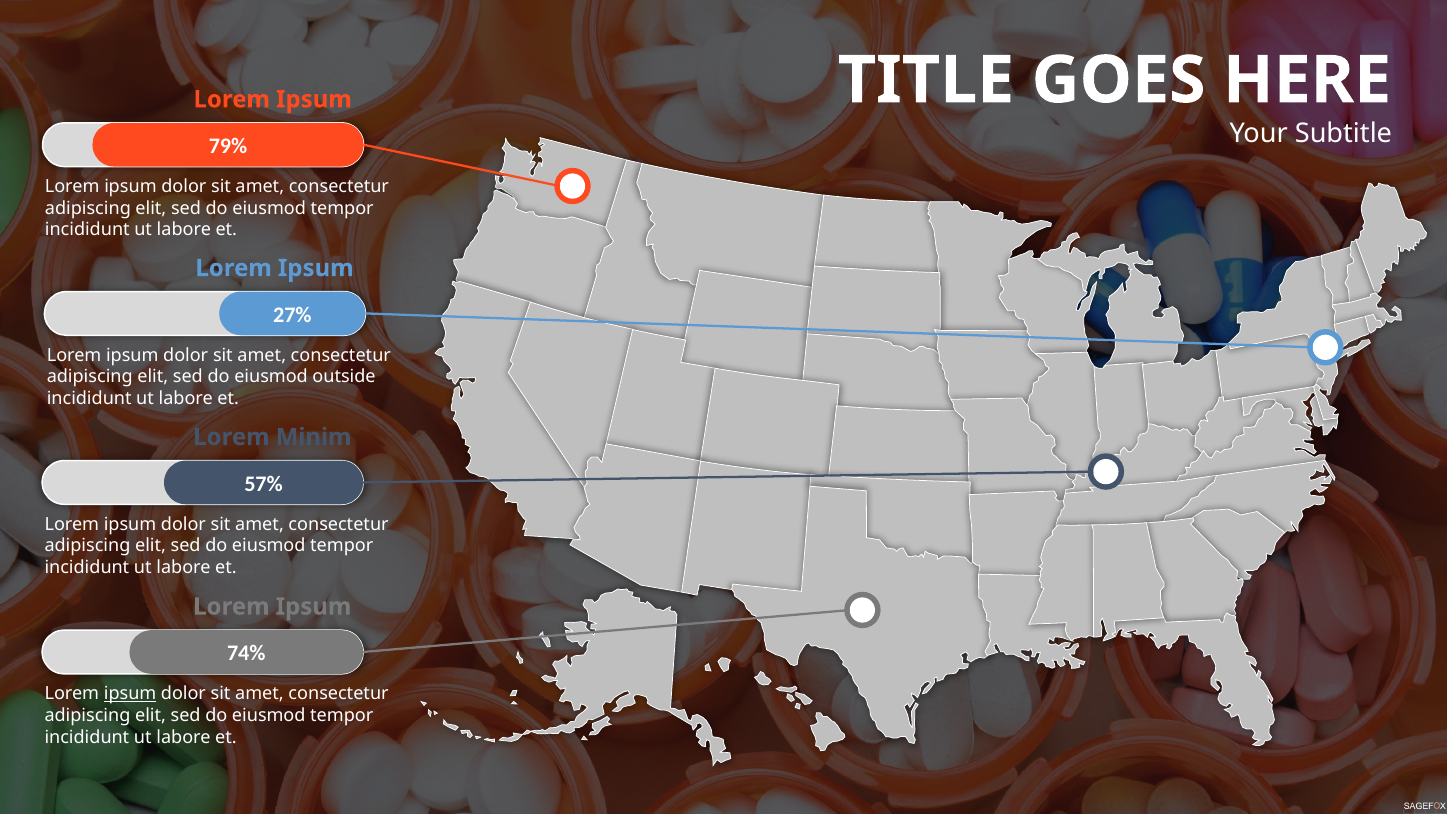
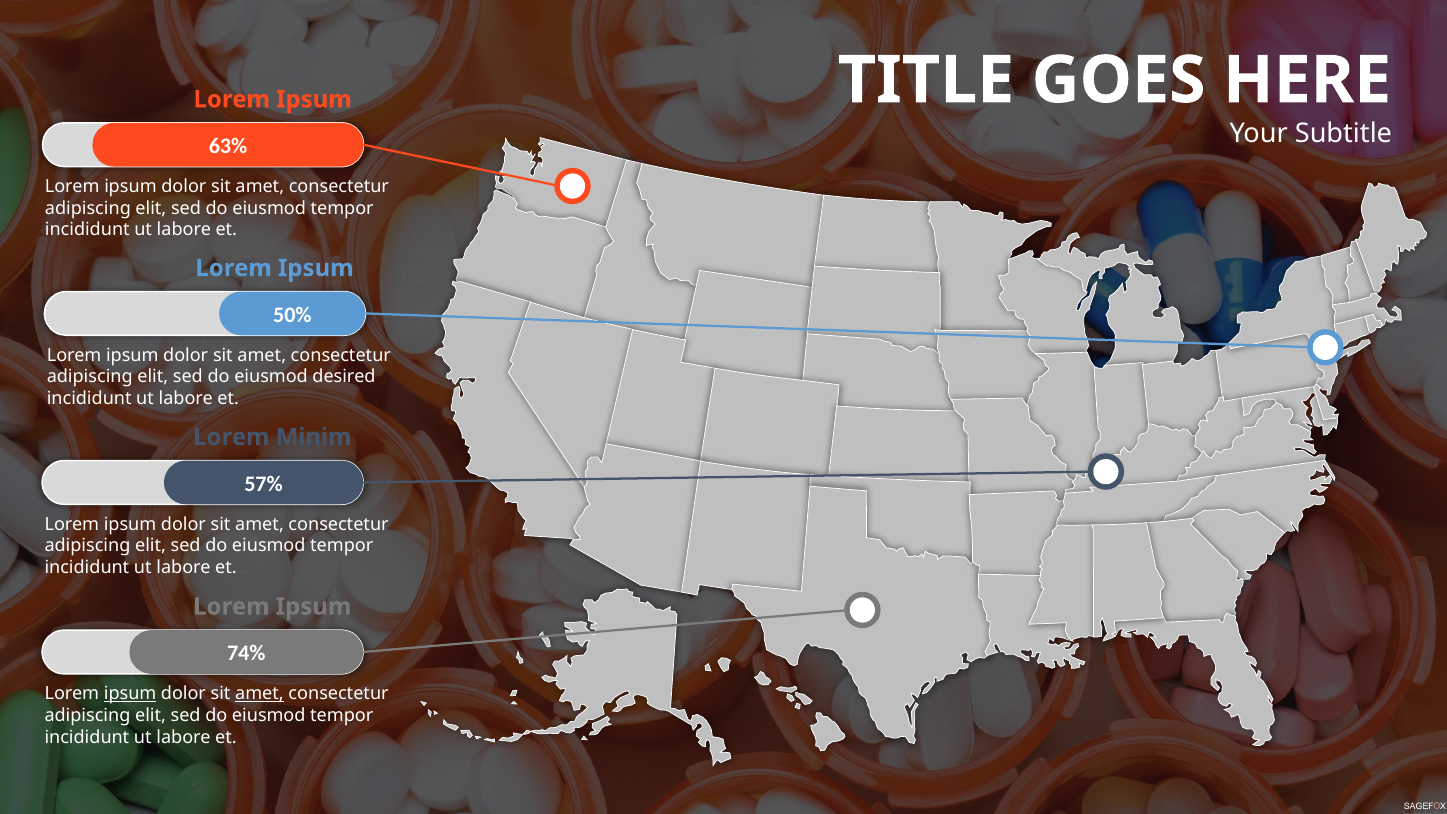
79%: 79% -> 63%
27%: 27% -> 50%
outside: outside -> desired
amet at (259, 694) underline: none -> present
